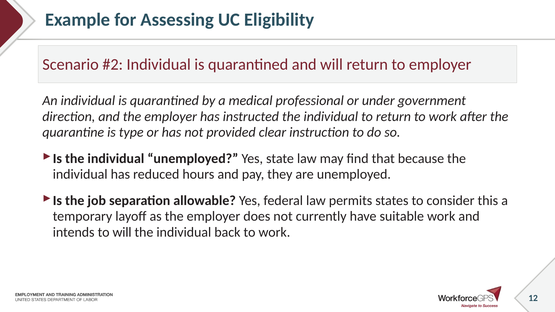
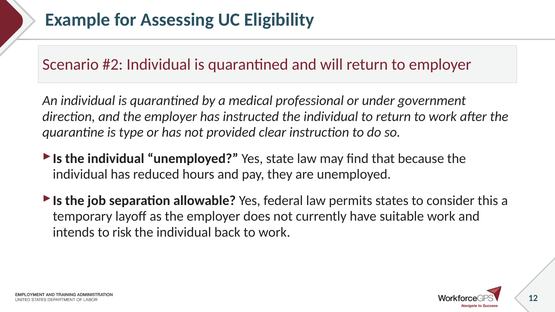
to will: will -> risk
